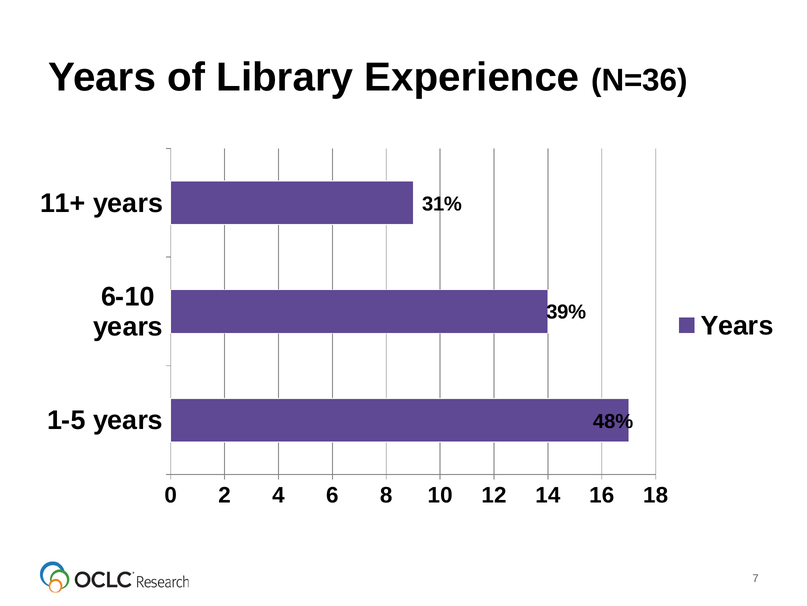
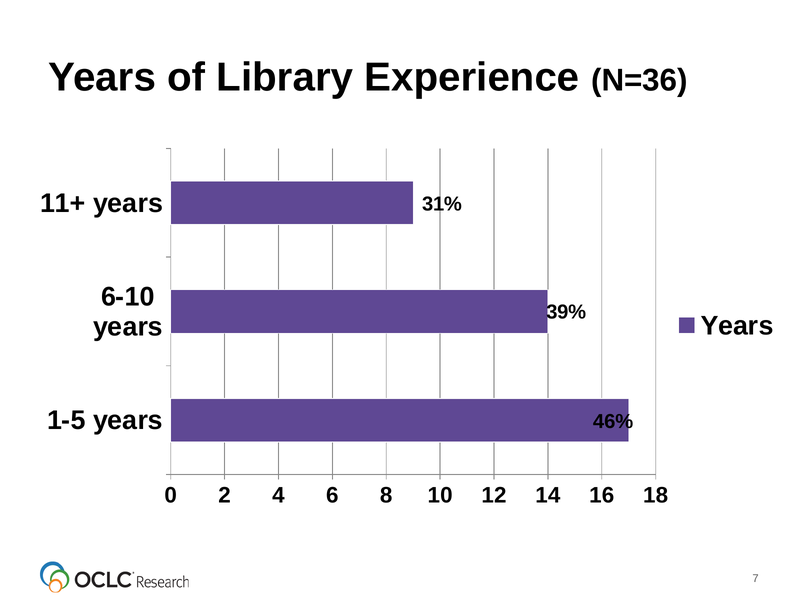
48%: 48% -> 46%
